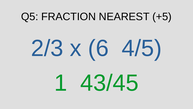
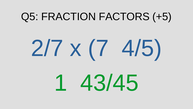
NEAREST: NEAREST -> FACTORS
2/3: 2/3 -> 2/7
6: 6 -> 7
